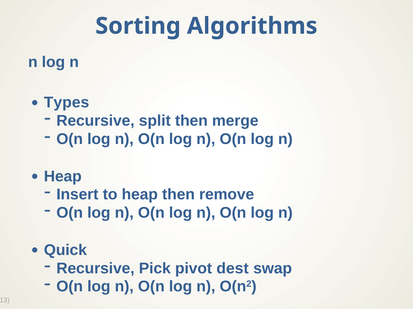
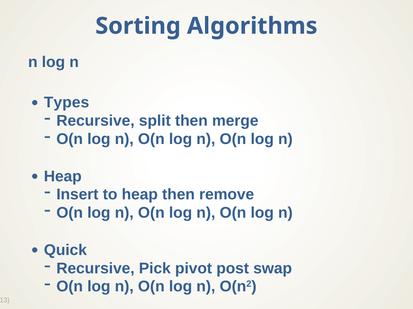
dest: dest -> post
